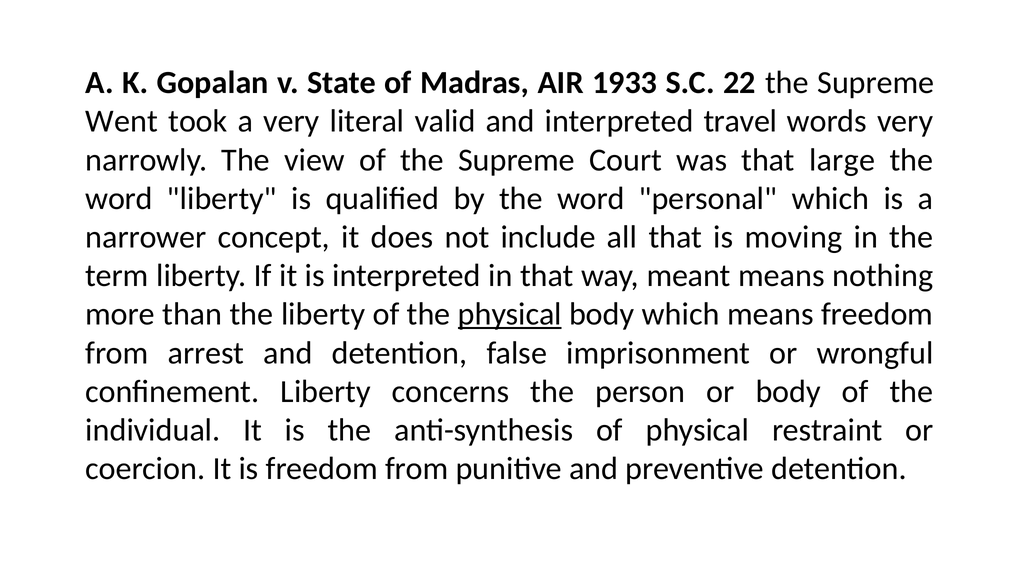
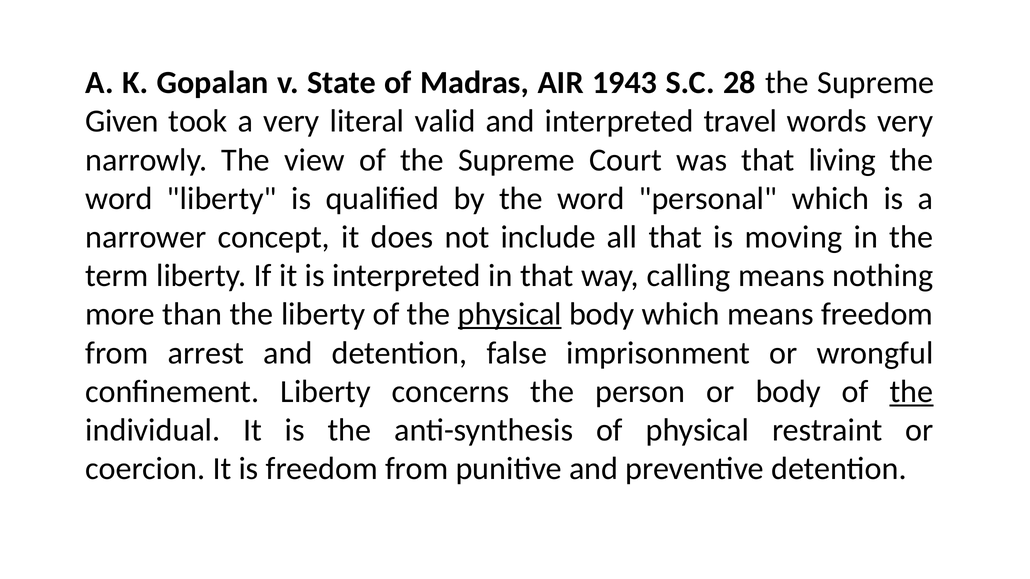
1933: 1933 -> 1943
22: 22 -> 28
Went: Went -> Given
large: large -> living
meant: meant -> calling
the at (911, 392) underline: none -> present
